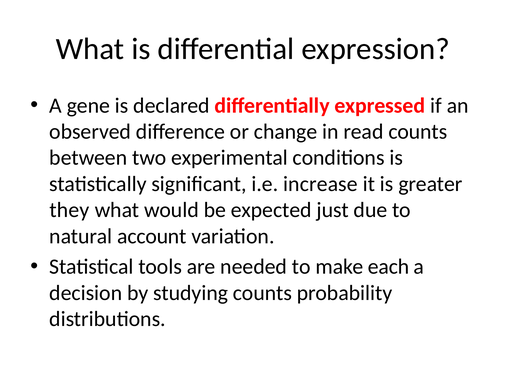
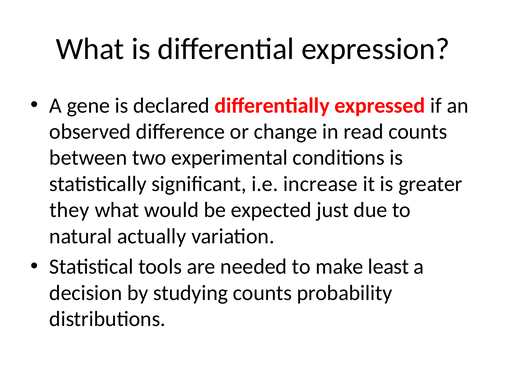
account: account -> actually
each: each -> least
